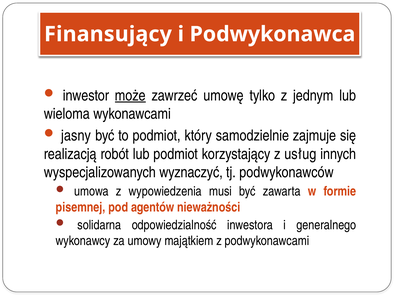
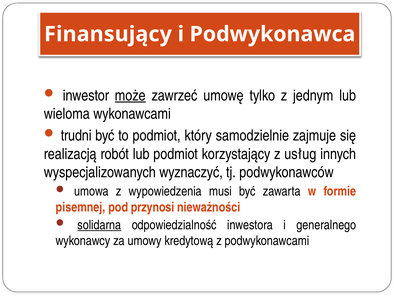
jasny: jasny -> trudni
agentów: agentów -> przynosi
solidarna underline: none -> present
majątkiem: majątkiem -> kredytową
